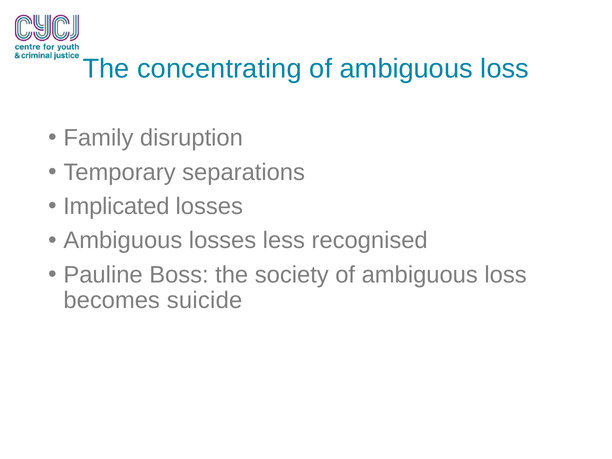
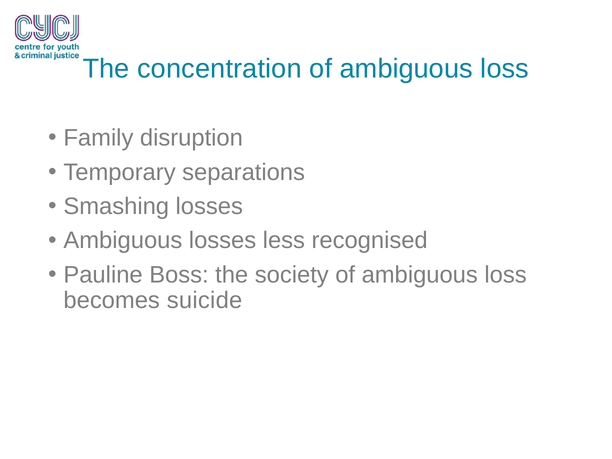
concentrating: concentrating -> concentration
Implicated: Implicated -> Smashing
